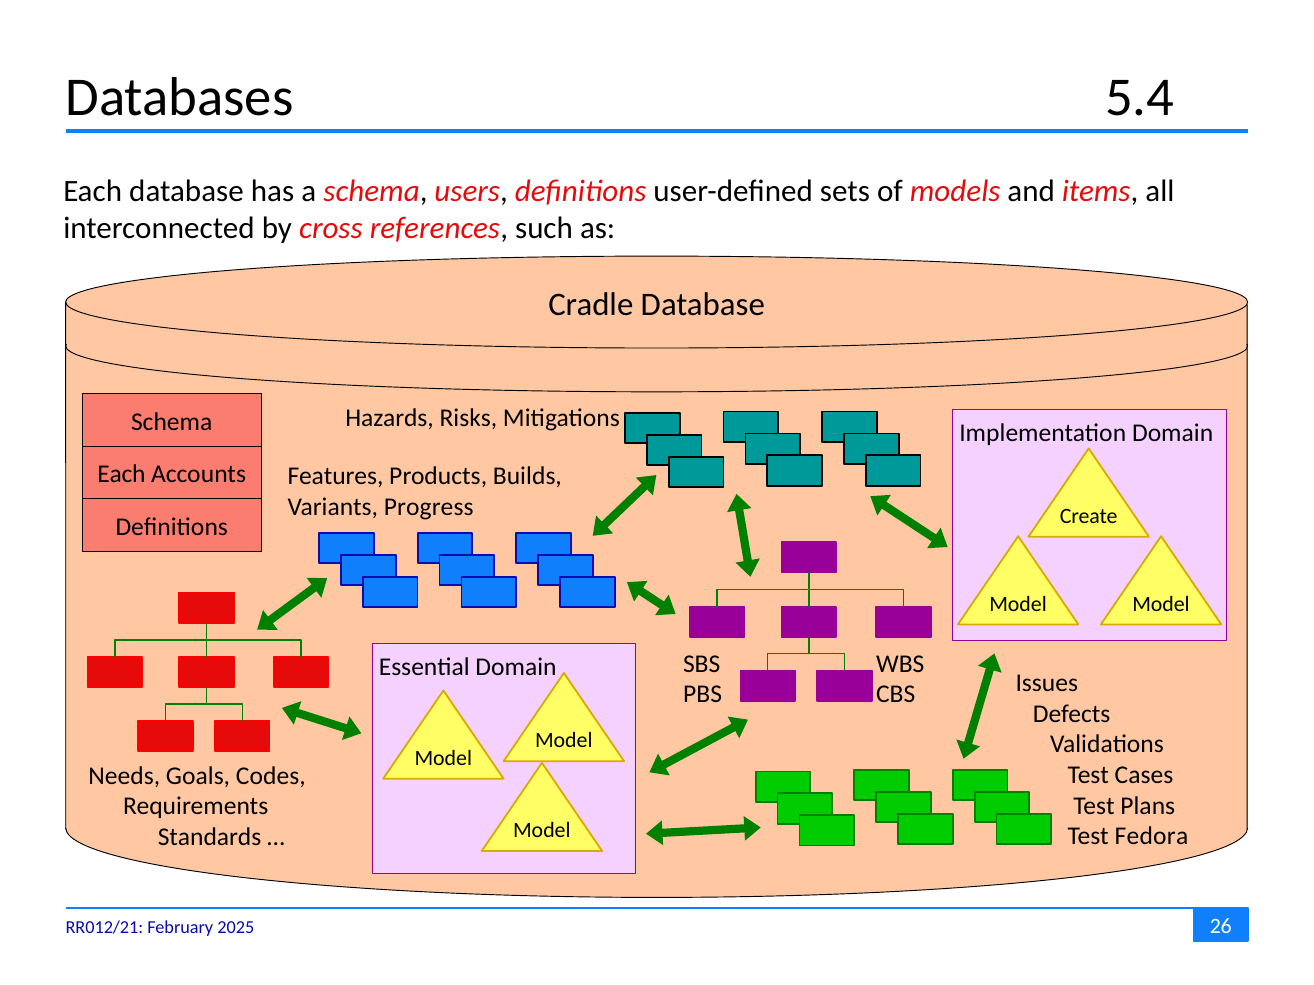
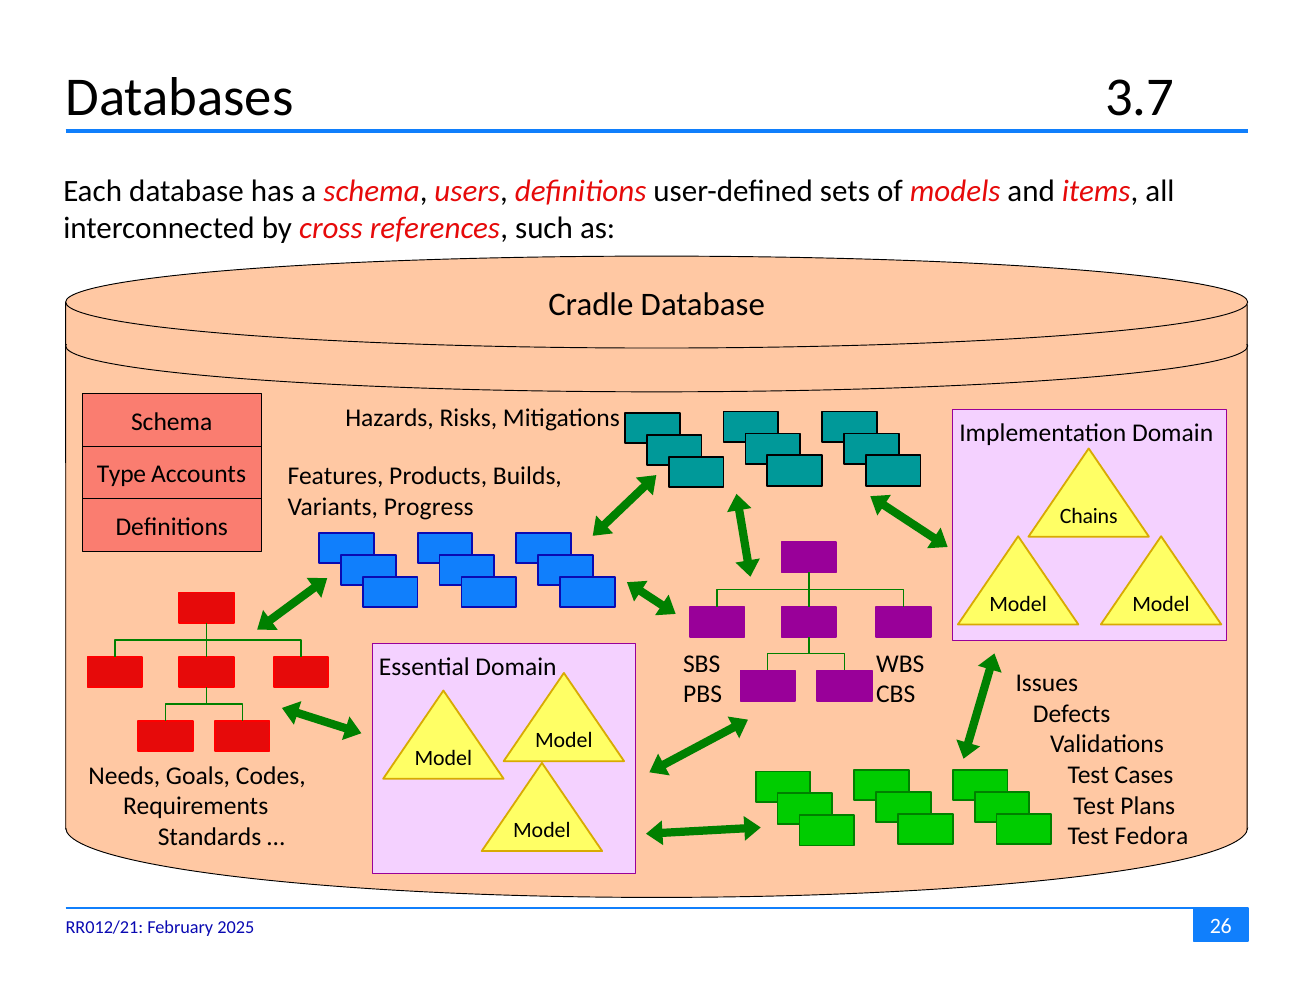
5.4: 5.4 -> 3.7
Each at (121, 474): Each -> Type
Create: Create -> Chains
